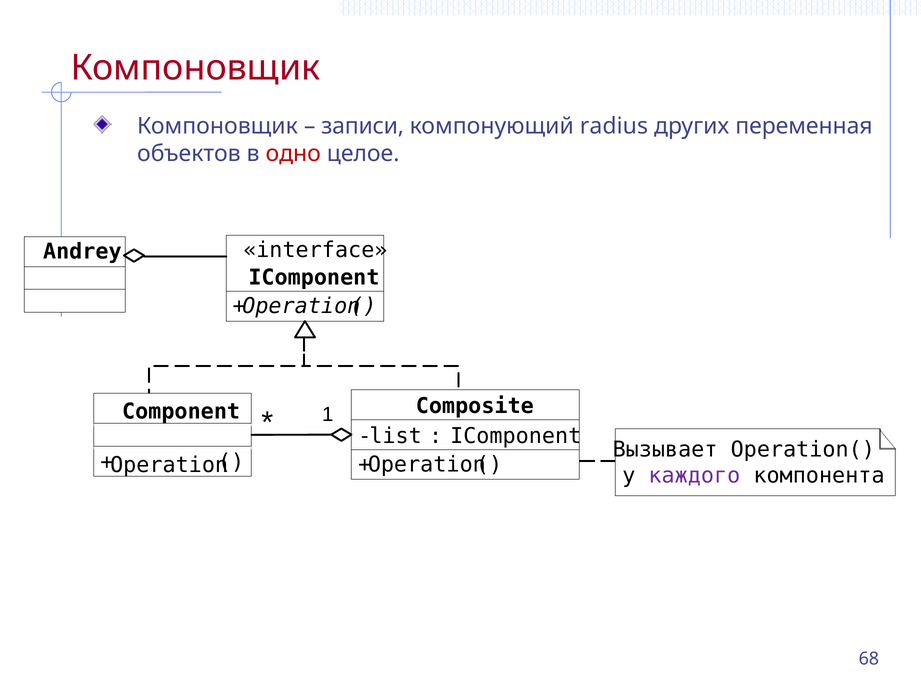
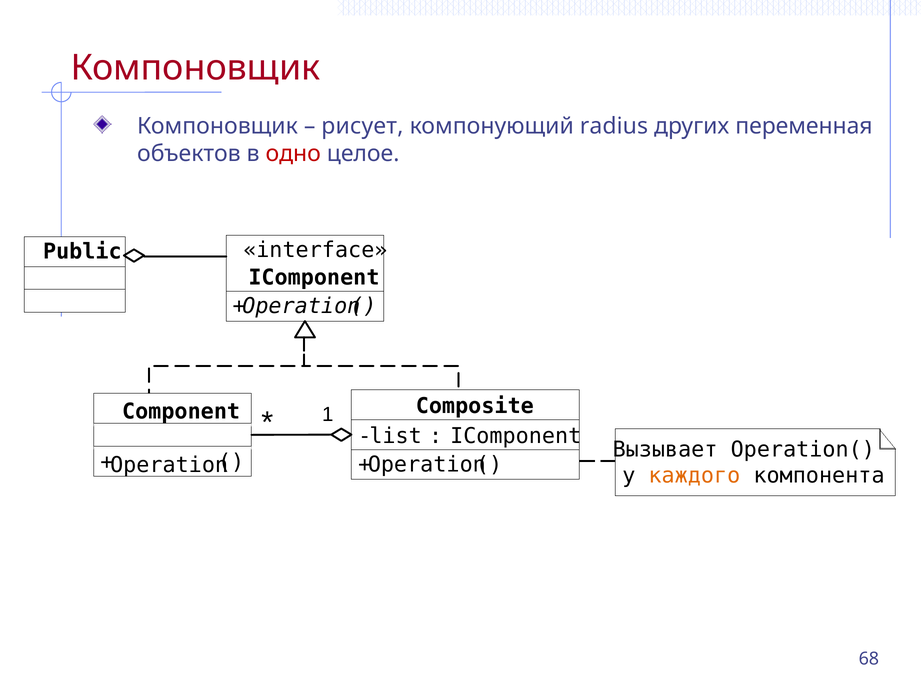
записи: записи -> рисует
Andrey: Andrey -> Public
каждого colour: purple -> orange
